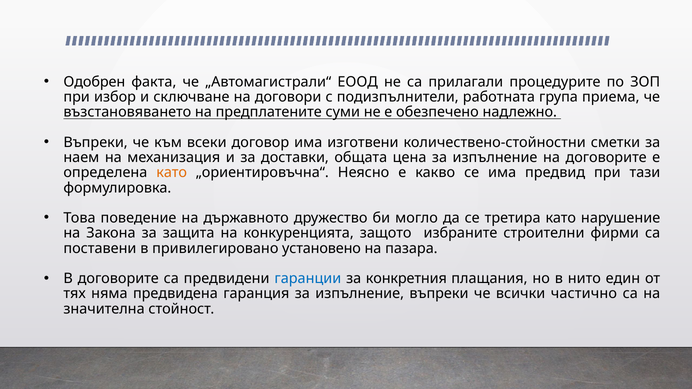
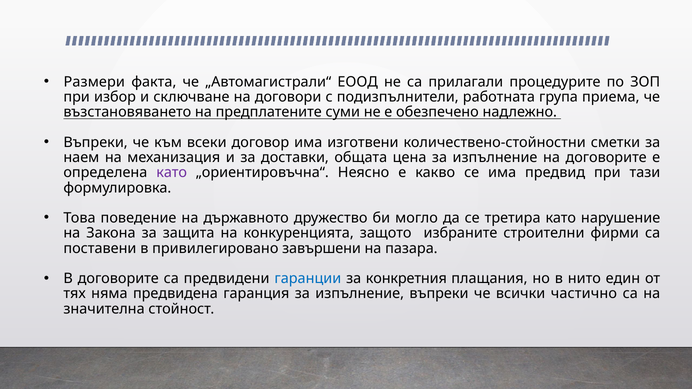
Одобрен: Одобрен -> Размери
като at (172, 173) colour: orange -> purple
установено: установено -> завършени
